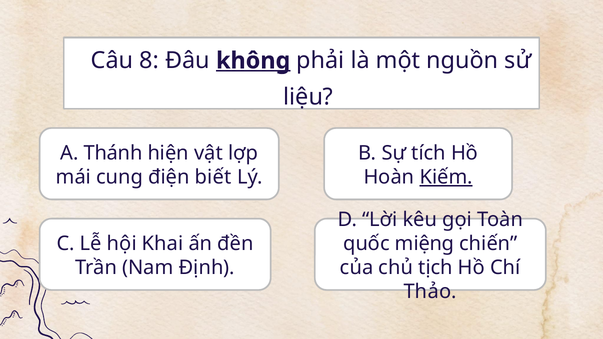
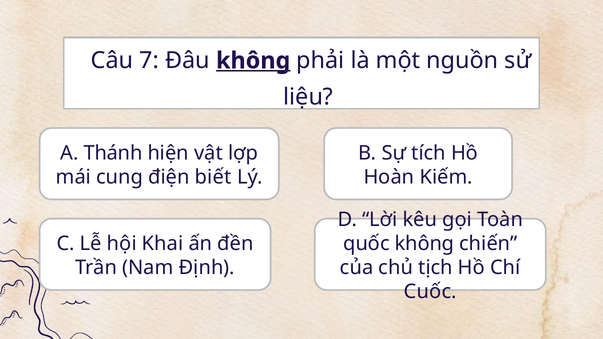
8: 8 -> 7
Kiếm underline: present -> none
quốc miệng: miệng -> không
Thảo: Thảo -> Cuốc
